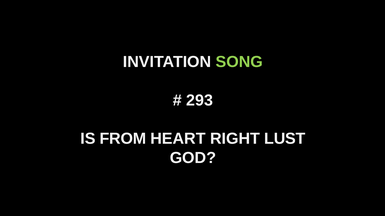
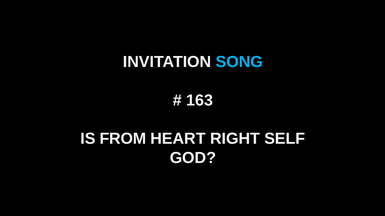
SONG colour: light green -> light blue
293: 293 -> 163
LUST: LUST -> SELF
